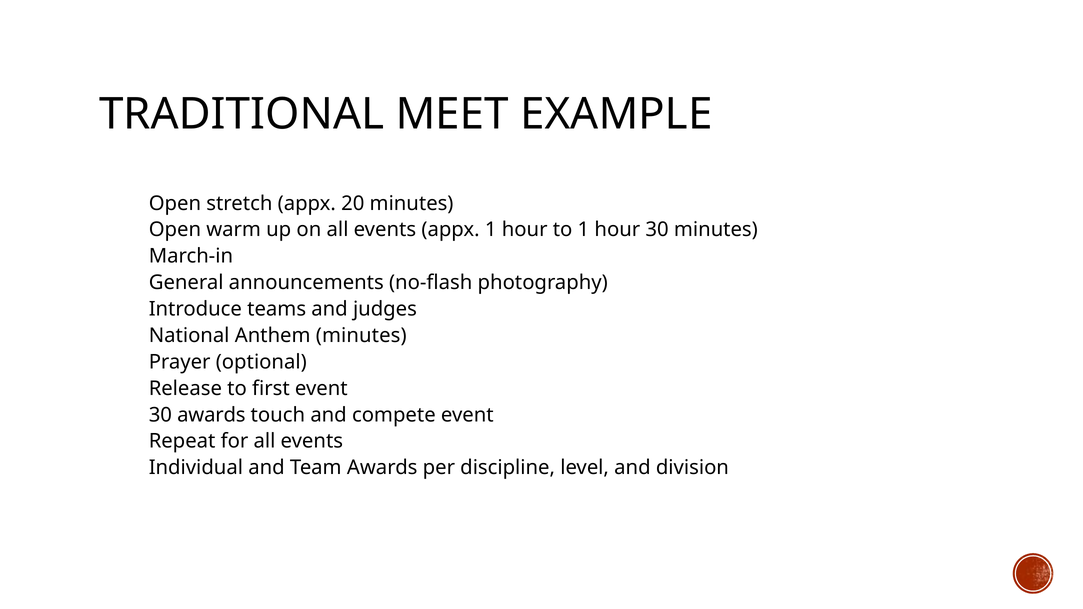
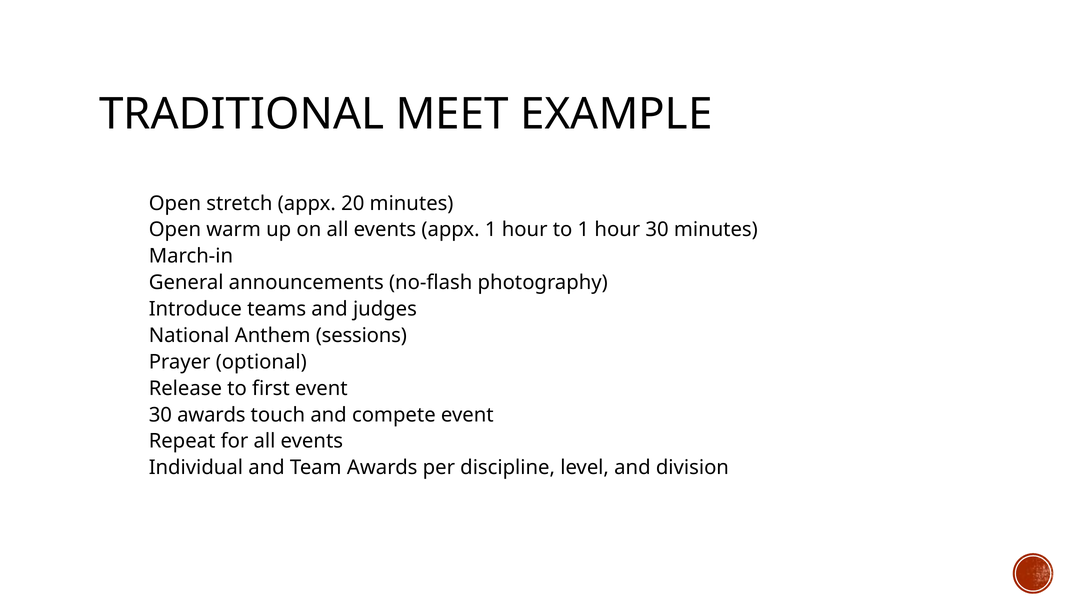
Anthem minutes: minutes -> sessions
